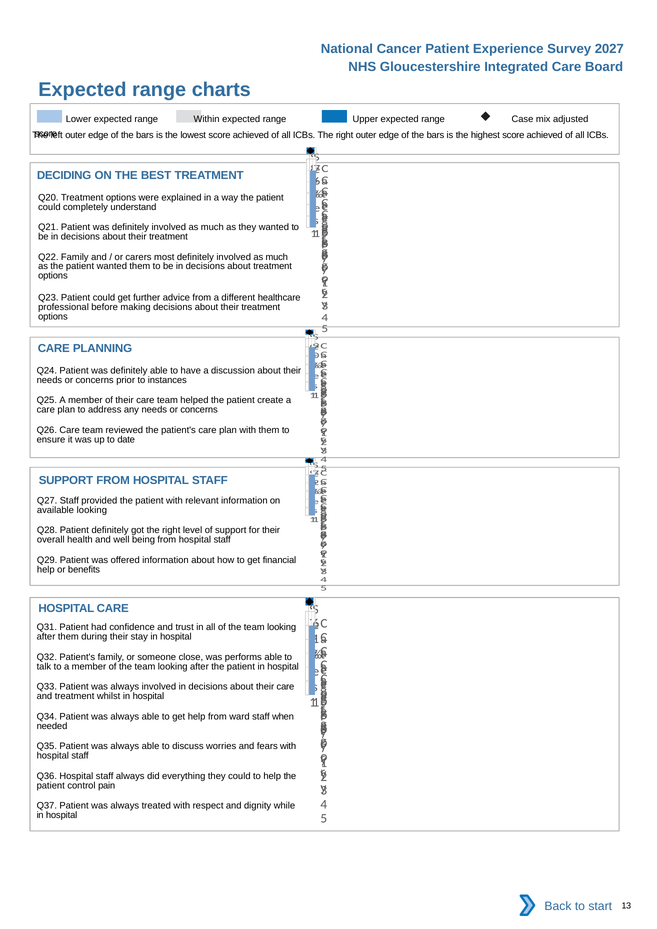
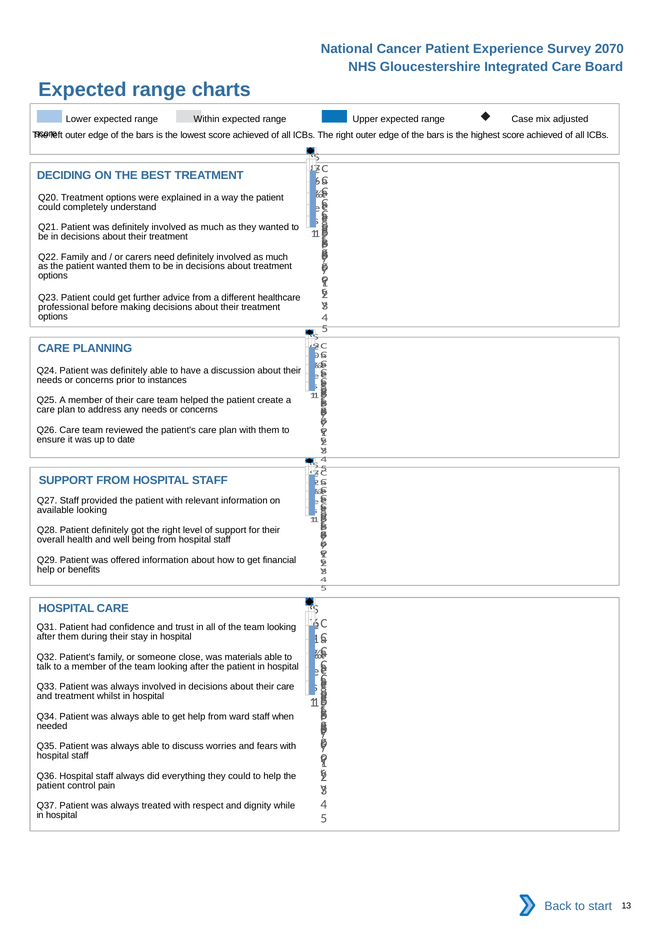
2027: 2027 -> 2070
most: most -> need
performs: performs -> materials
